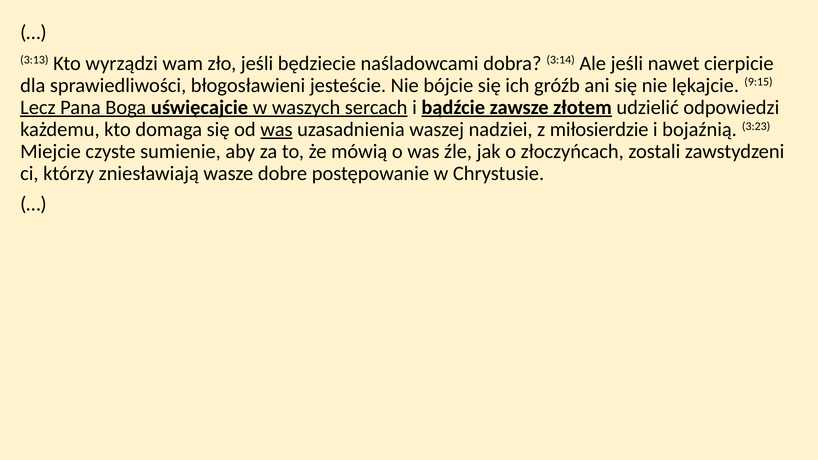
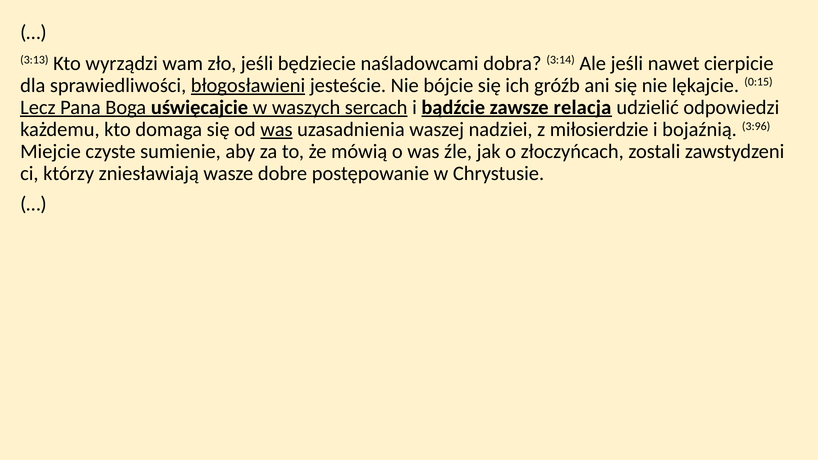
błogosławieni underline: none -> present
9:15: 9:15 -> 0:15
złotem: złotem -> relacja
3:23: 3:23 -> 3:96
